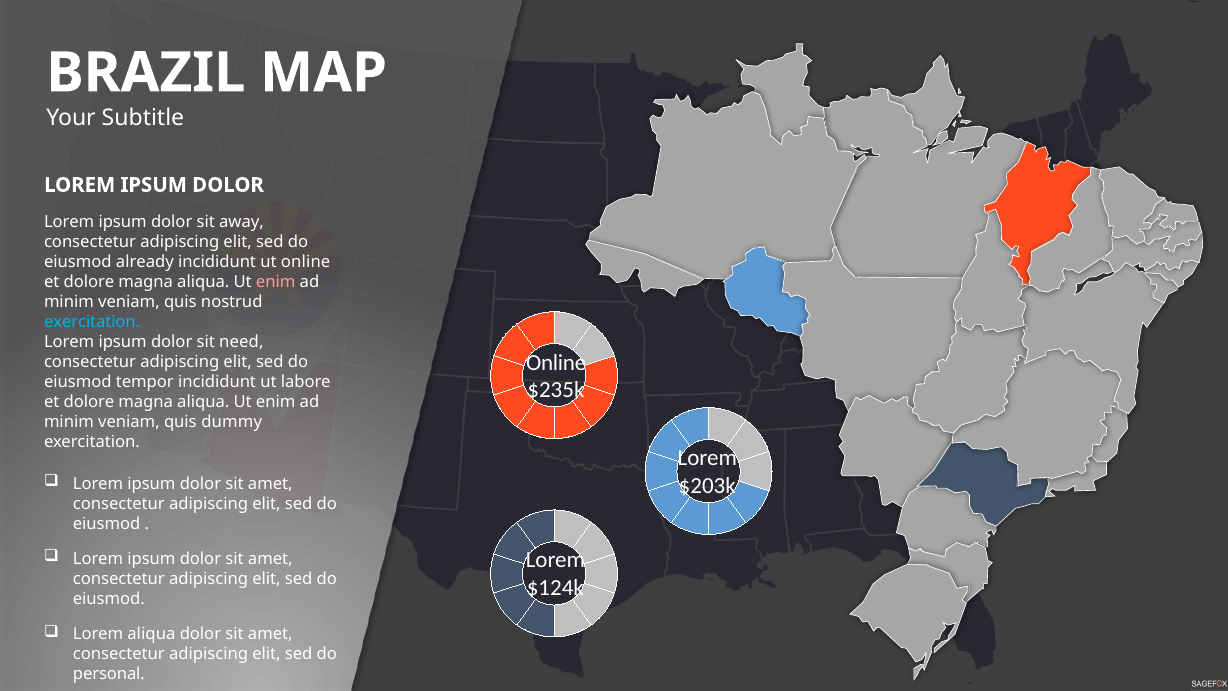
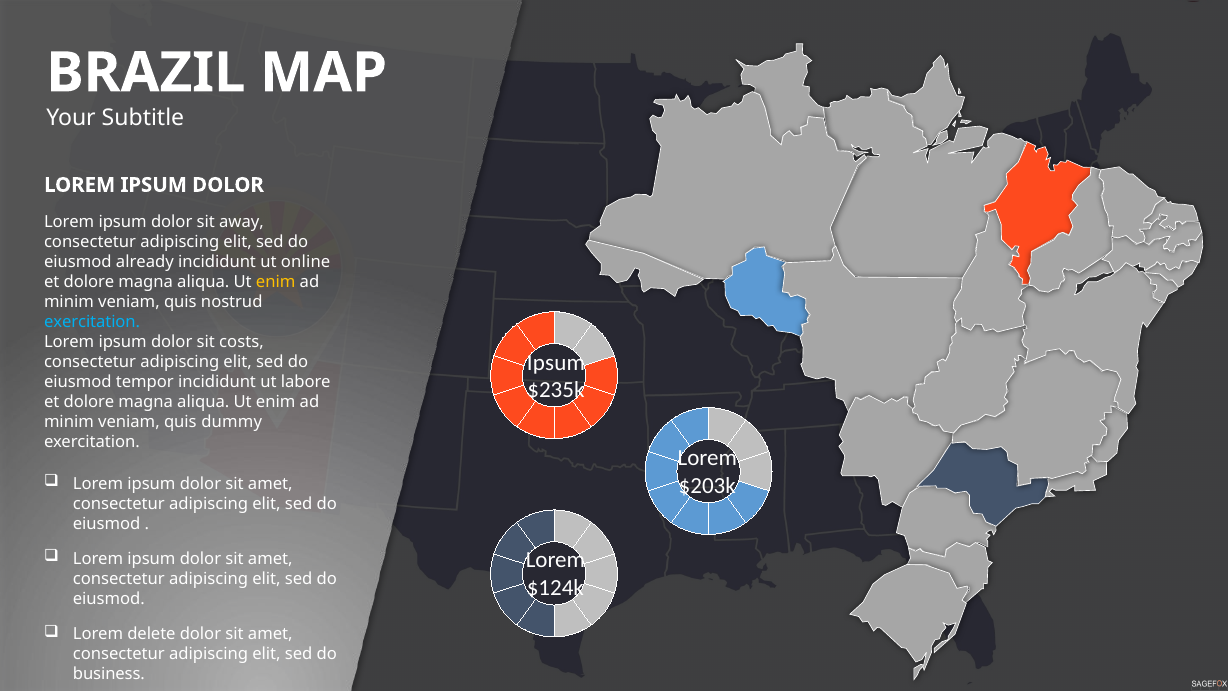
enim at (276, 282) colour: pink -> yellow
need: need -> costs
Online at (556, 362): Online -> Ipsum
Lorem aliqua: aliqua -> delete
personal: personal -> business
